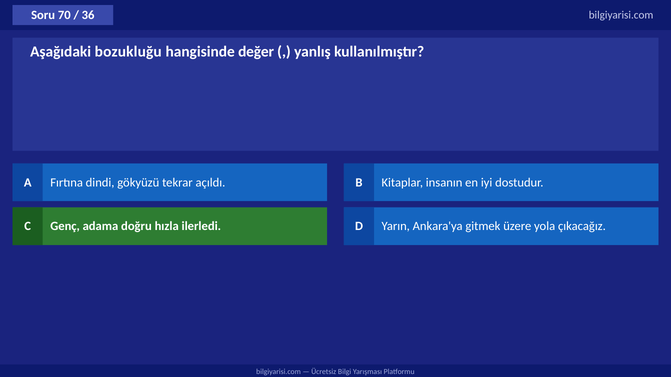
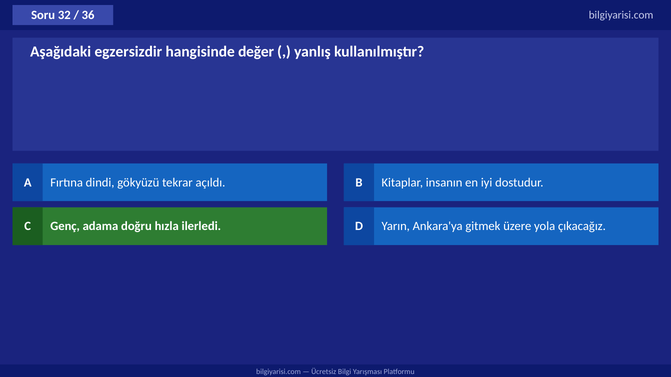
70: 70 -> 32
bozukluğu: bozukluğu -> egzersizdir
